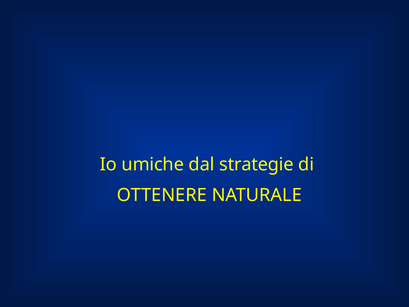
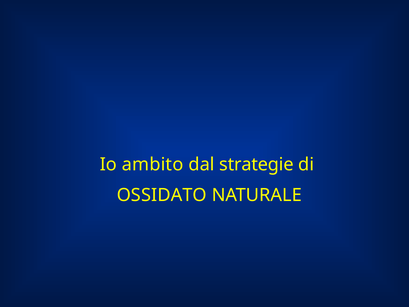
umiche: umiche -> ambito
OTTENERE: OTTENERE -> OSSIDATO
